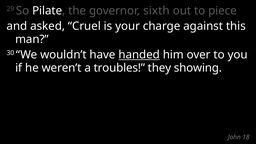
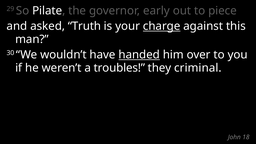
sixth: sixth -> early
Cruel: Cruel -> Truth
charge underline: none -> present
showing: showing -> criminal
